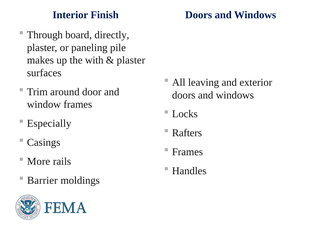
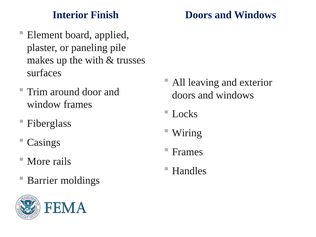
Through: Through -> Element
directly: directly -> applied
plaster at (131, 60): plaster -> trusses
Especially: Especially -> Fiberglass
Rafters: Rafters -> Wiring
